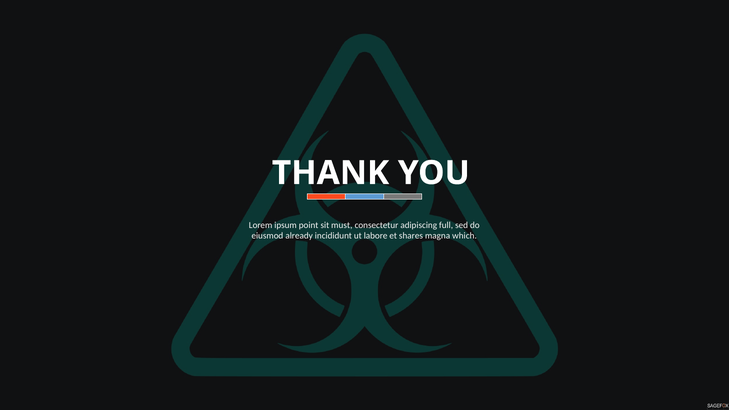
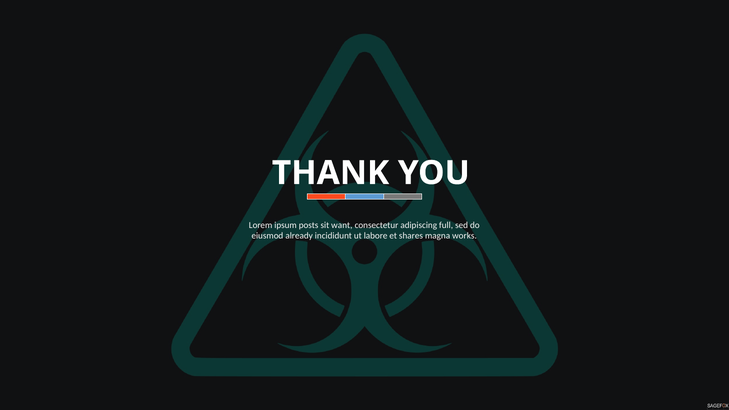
point: point -> posts
must: must -> want
which: which -> works
